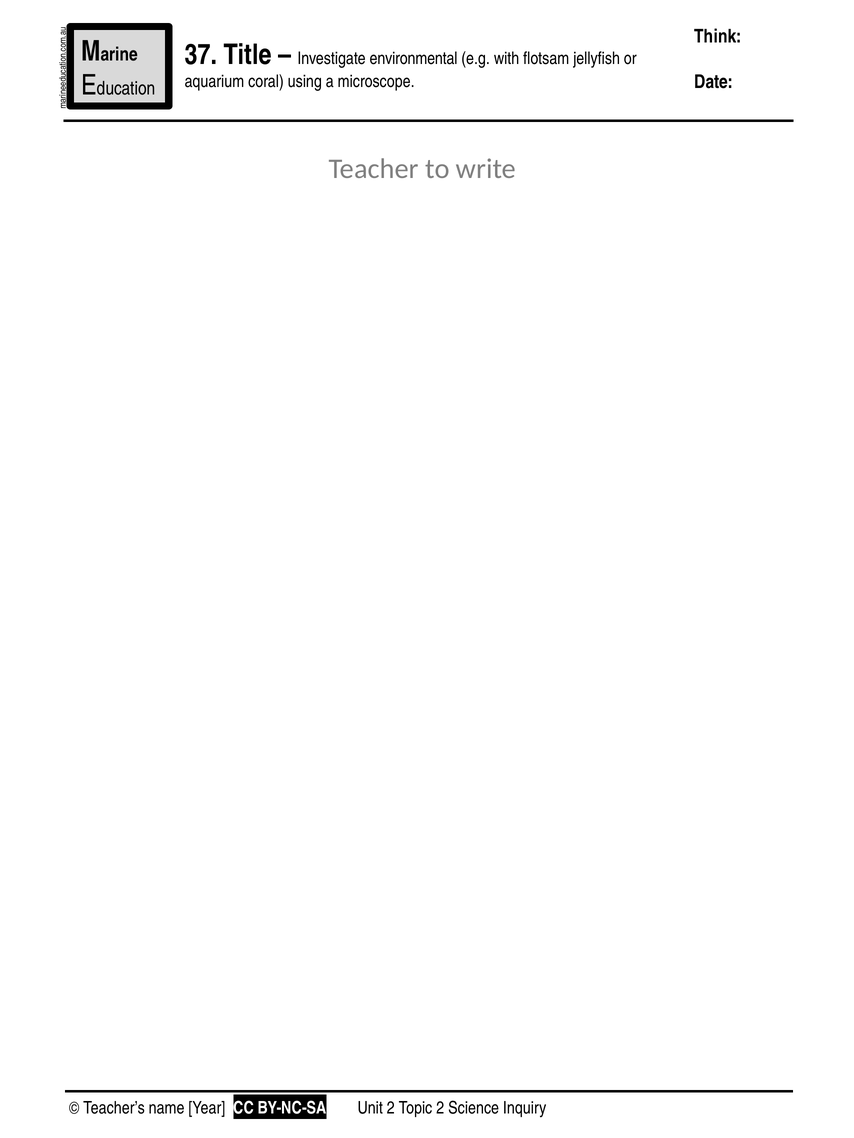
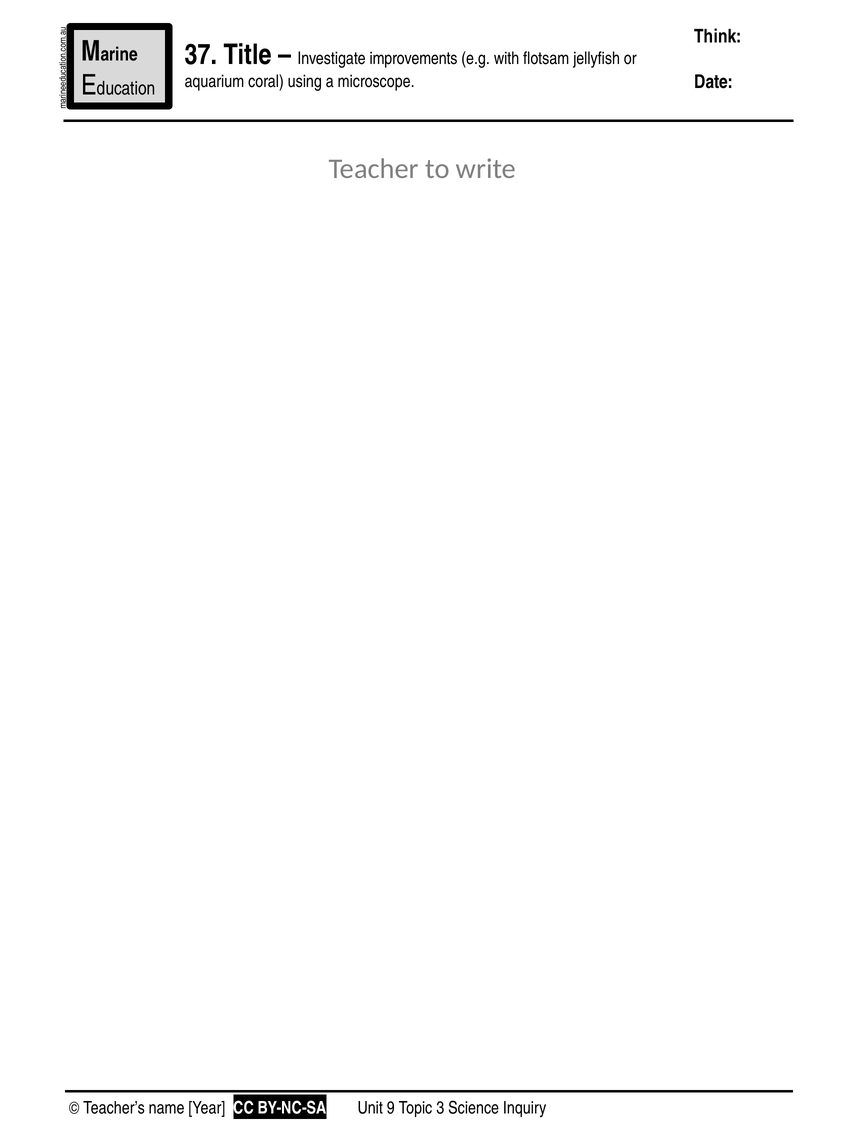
environmental: environmental -> improvements
Unit 2: 2 -> 9
Topic 2: 2 -> 3
